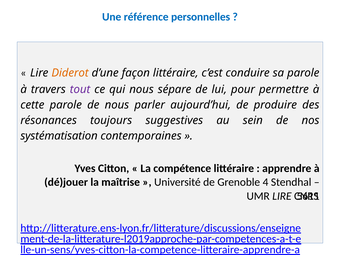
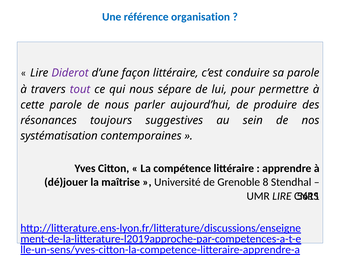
personnelles: personnelles -> organisation
Diderot colour: orange -> purple
4: 4 -> 8
